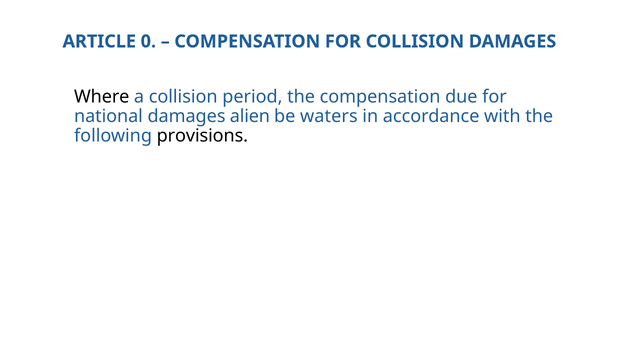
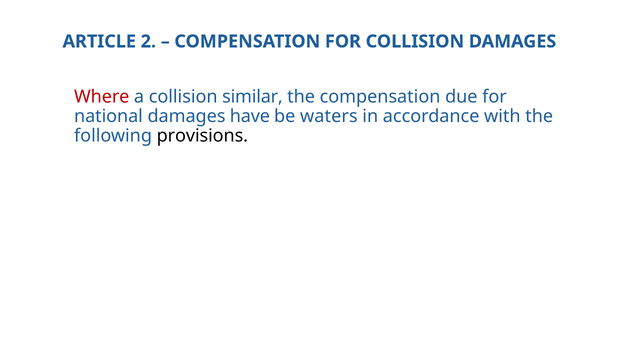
0: 0 -> 2
Where colour: black -> red
period: period -> similar
alien: alien -> have
